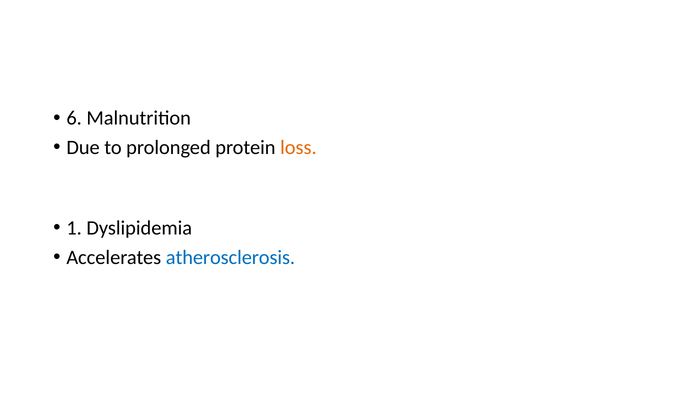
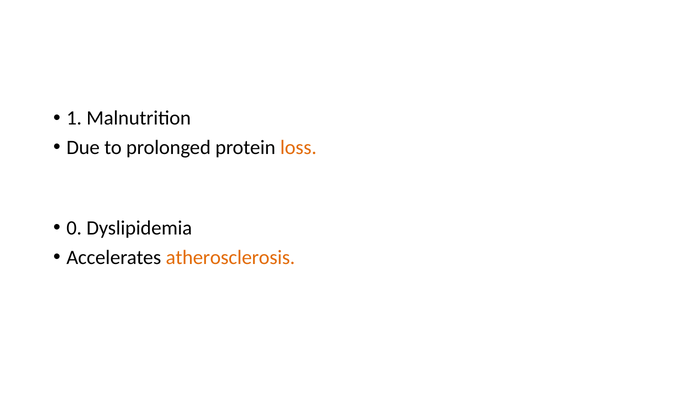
6: 6 -> 1
1: 1 -> 0
atherosclerosis colour: blue -> orange
